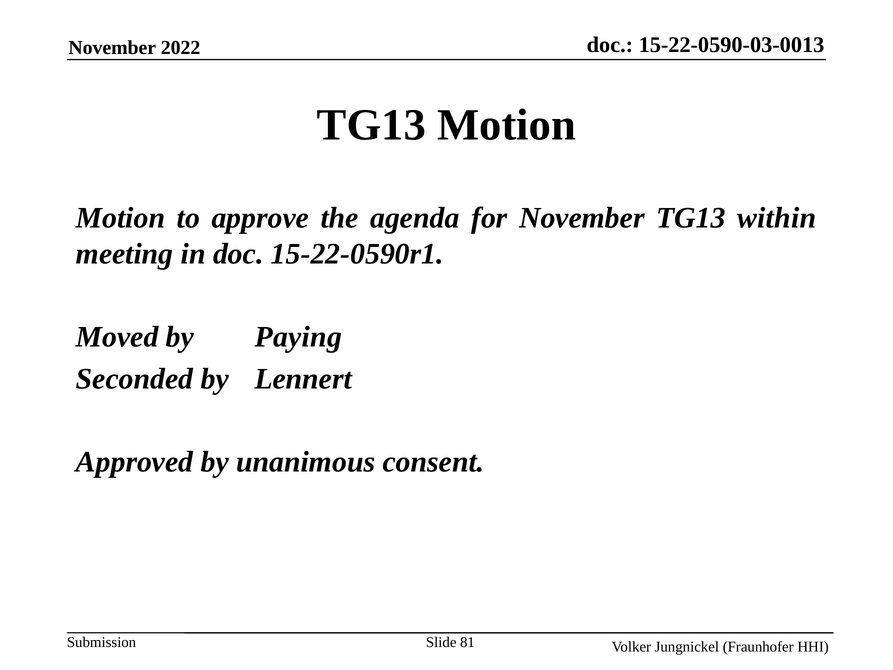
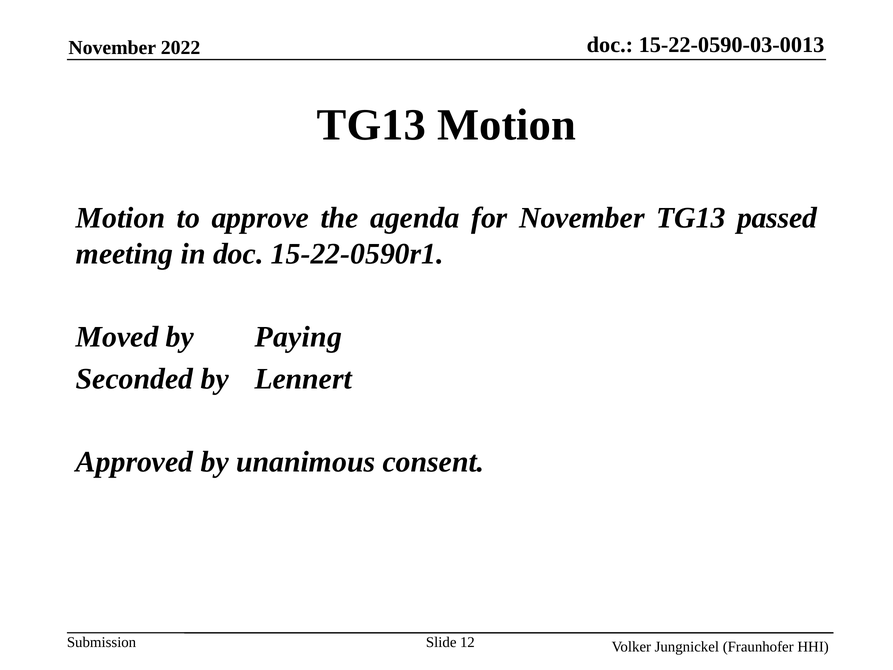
within: within -> passed
81: 81 -> 12
